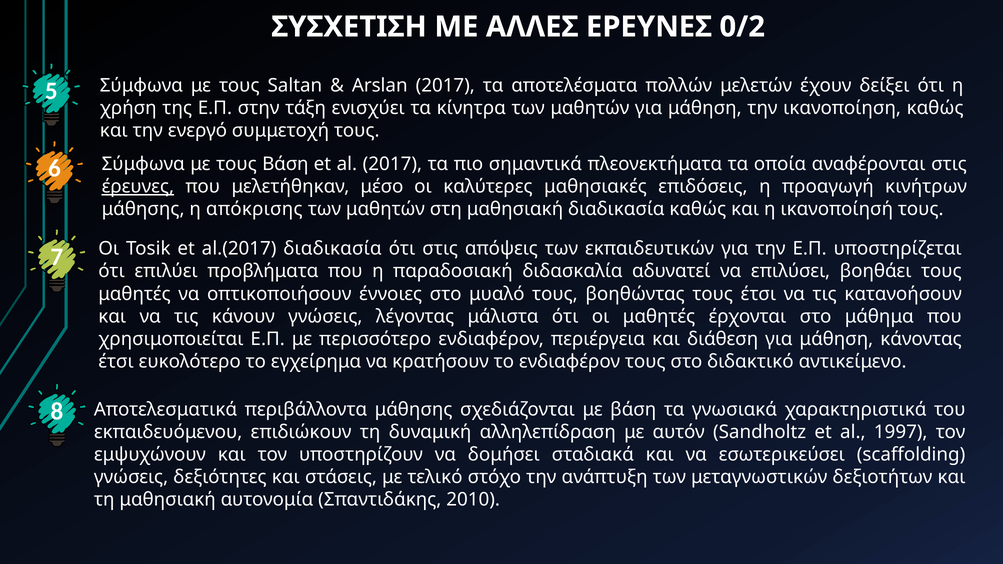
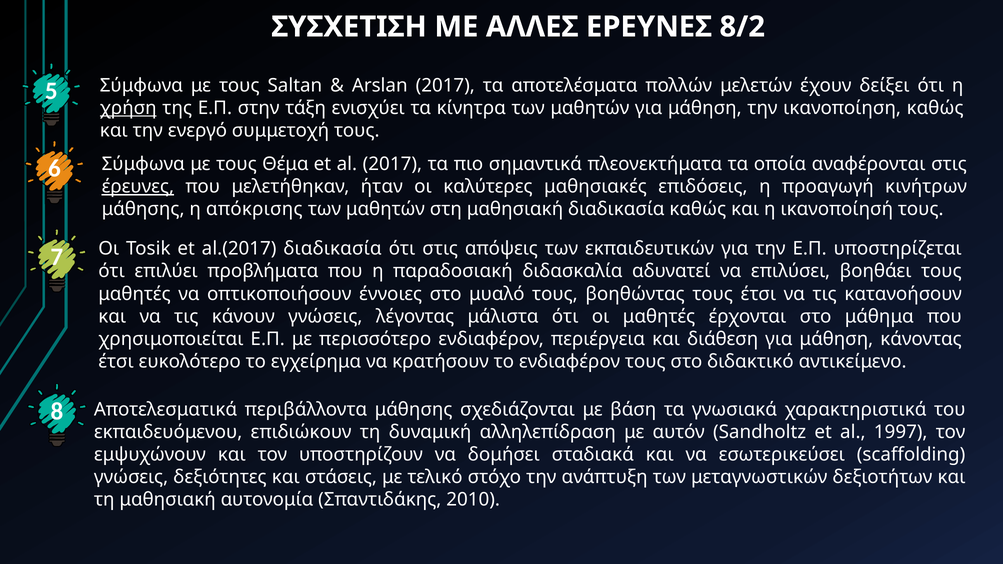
0/2: 0/2 -> 8/2
χρήση underline: none -> present
τους Βάση: Βάση -> Θέμα
μέσο: μέσο -> ήταν
